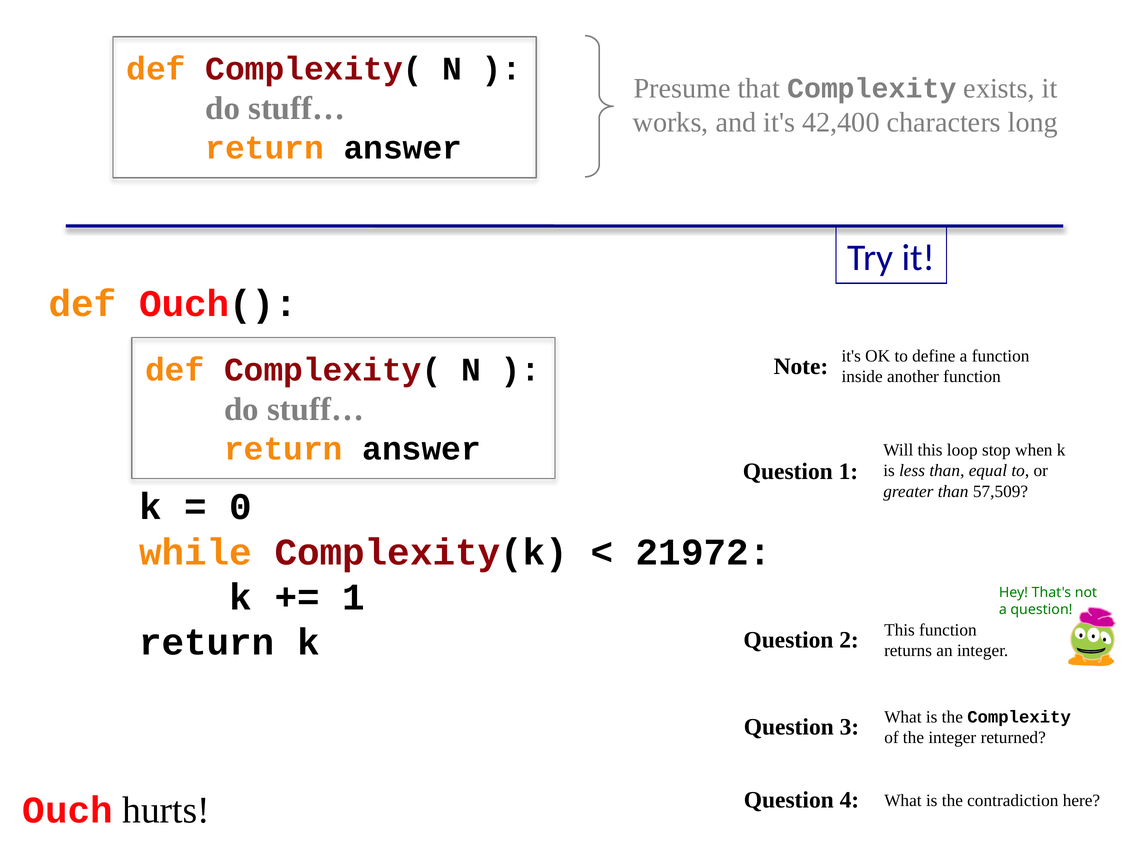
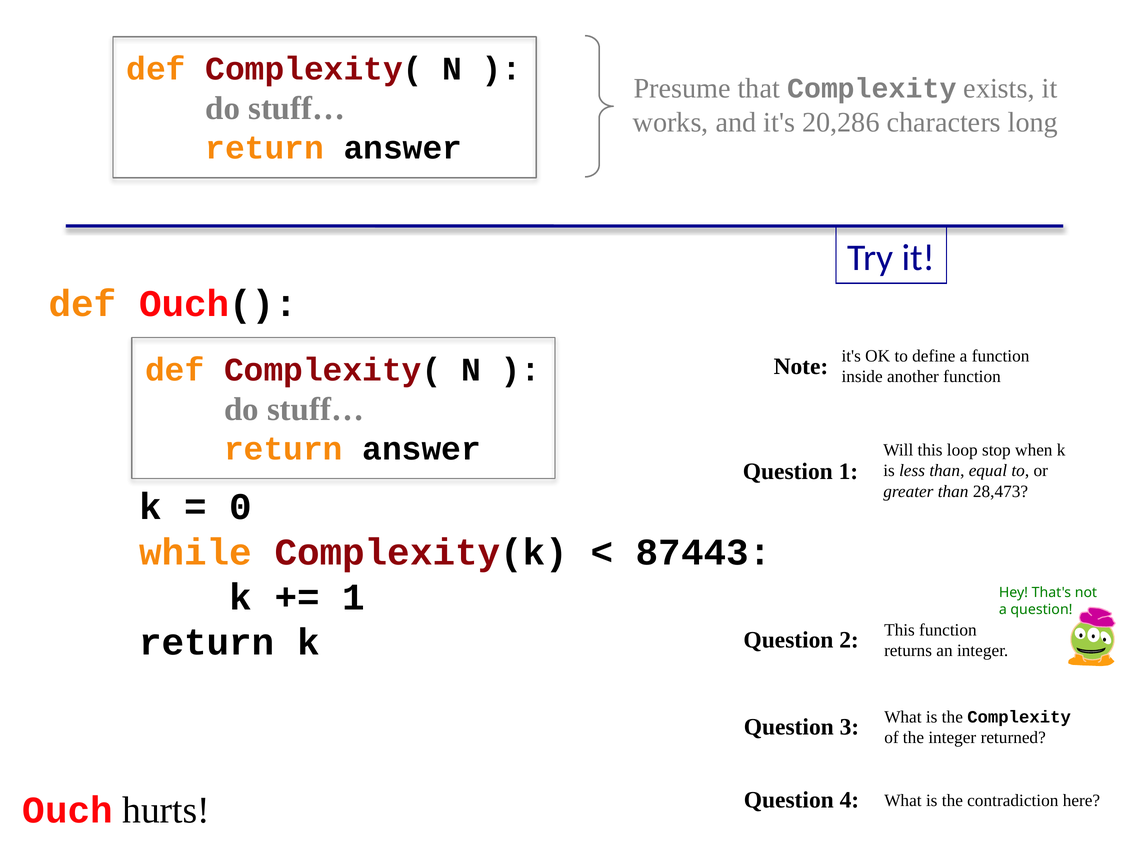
42,400: 42,400 -> 20,286
57,509: 57,509 -> 28,473
21972: 21972 -> 87443
